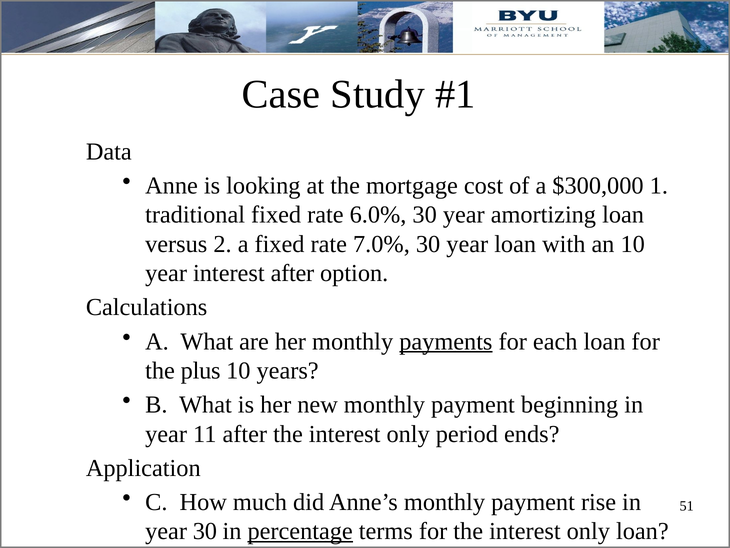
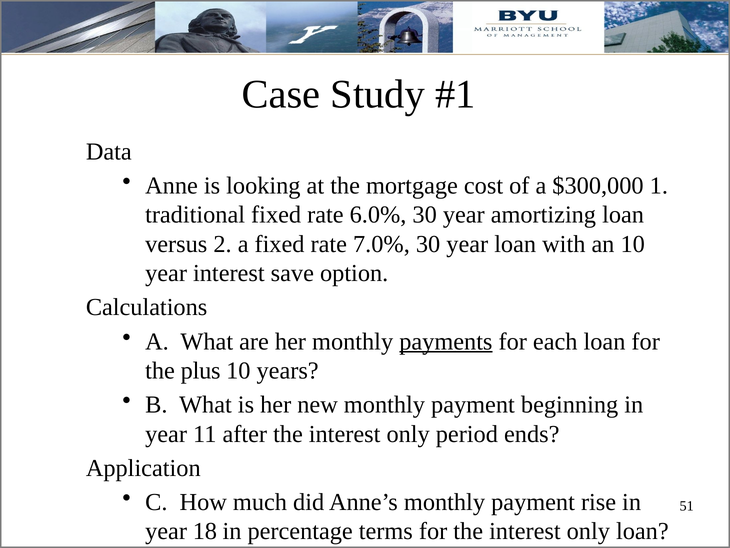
interest after: after -> save
year 30: 30 -> 18
percentage underline: present -> none
